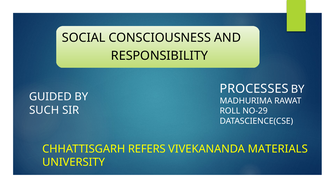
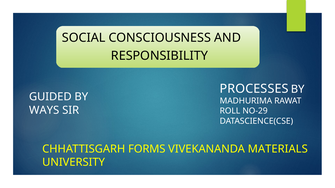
SUCH: SUCH -> WAYS
REFERS: REFERS -> FORMS
